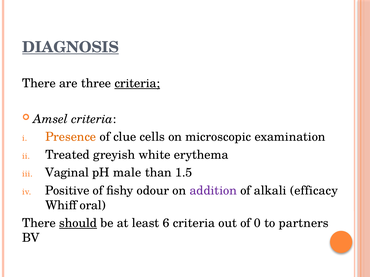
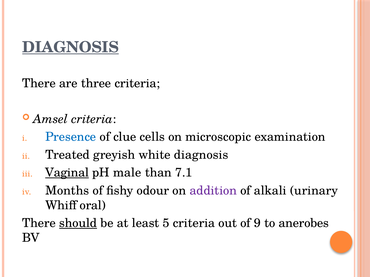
criteria at (137, 83) underline: present -> none
Presence colour: orange -> blue
white erythema: erythema -> diagnosis
Vaginal underline: none -> present
1.5: 1.5 -> 7.1
Positive: Positive -> Months
efficacy: efficacy -> urinary
6: 6 -> 5
0: 0 -> 9
partners: partners -> anerobes
